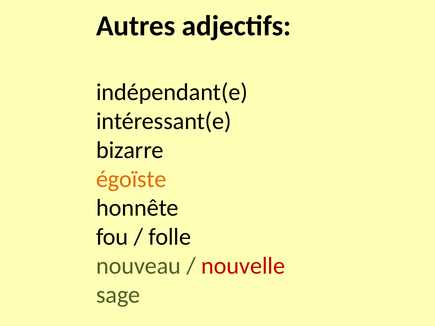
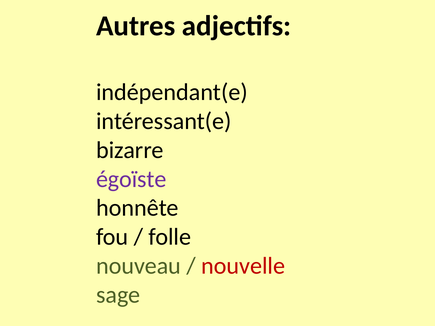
égoïste colour: orange -> purple
